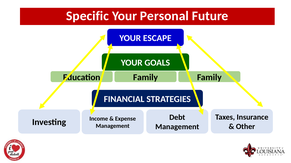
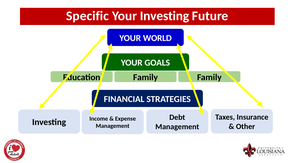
Your Personal: Personal -> Investing
ESCAPE: ESCAPE -> WORLD
